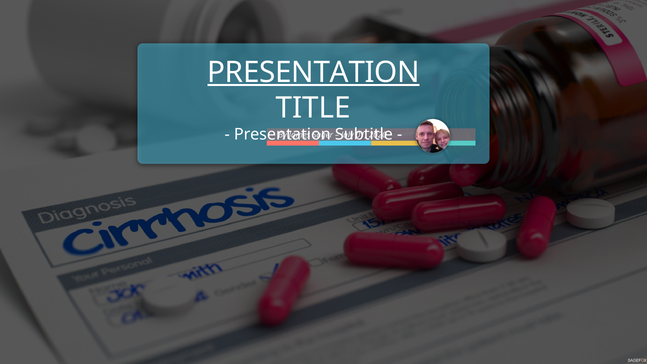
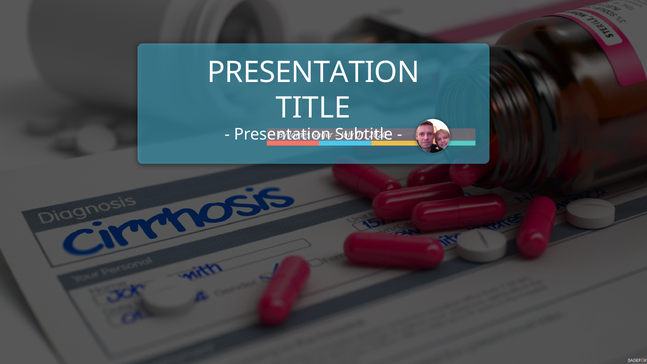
PRESENTATION at (314, 72) underline: present -> none
